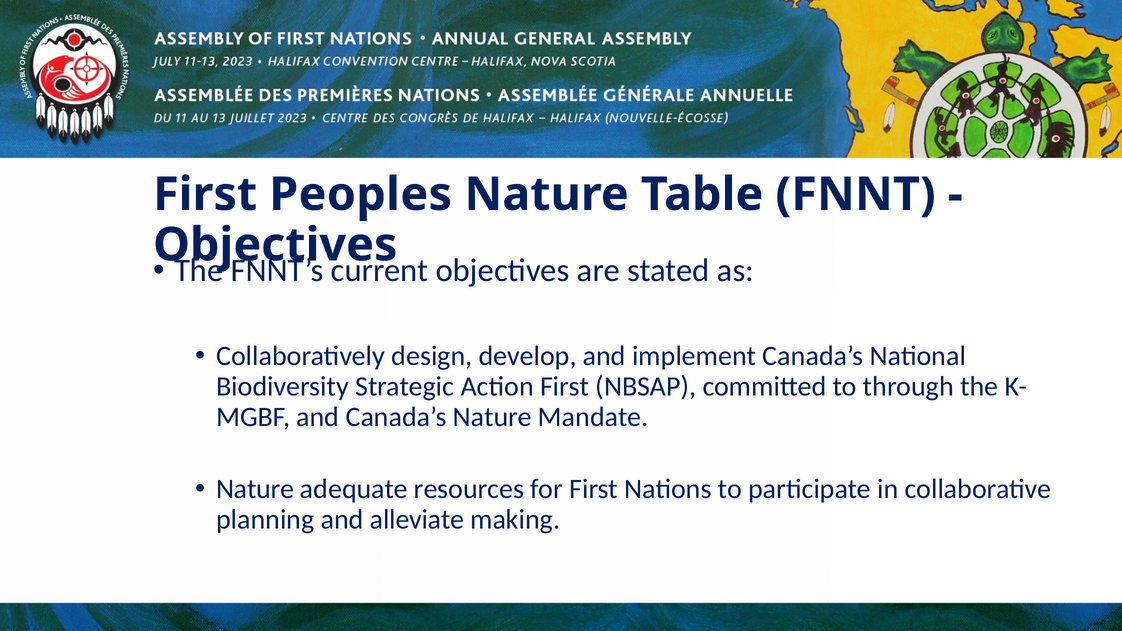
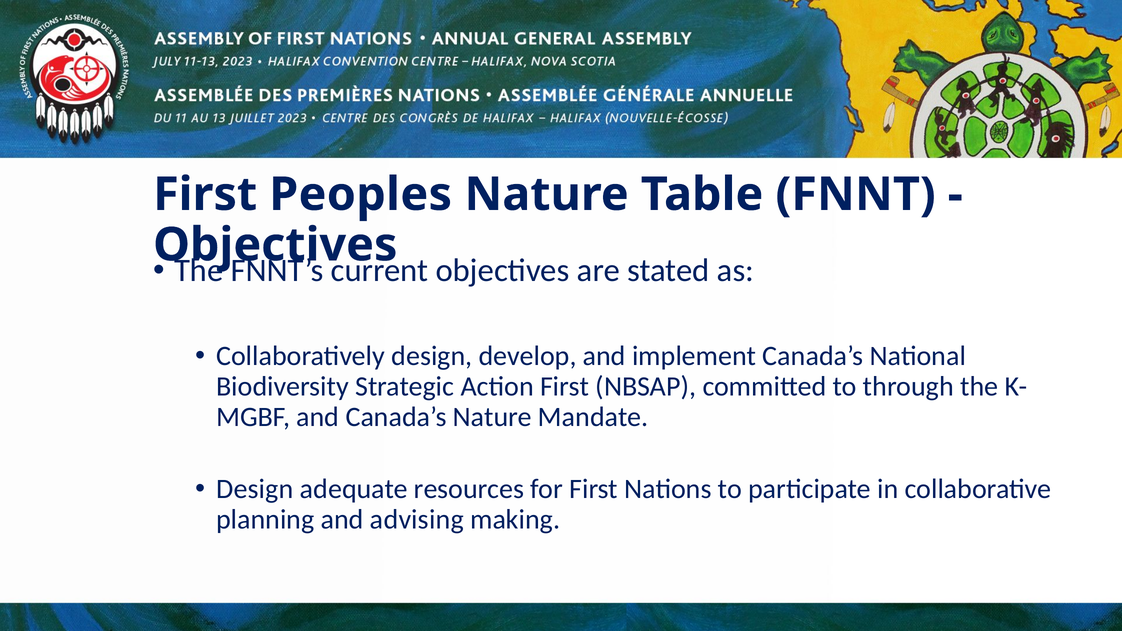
Nature at (255, 489): Nature -> Design
alleviate: alleviate -> advising
